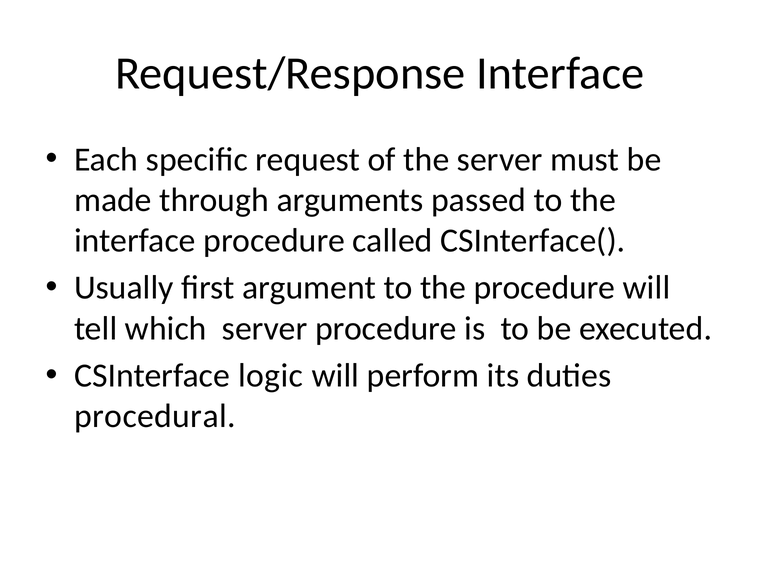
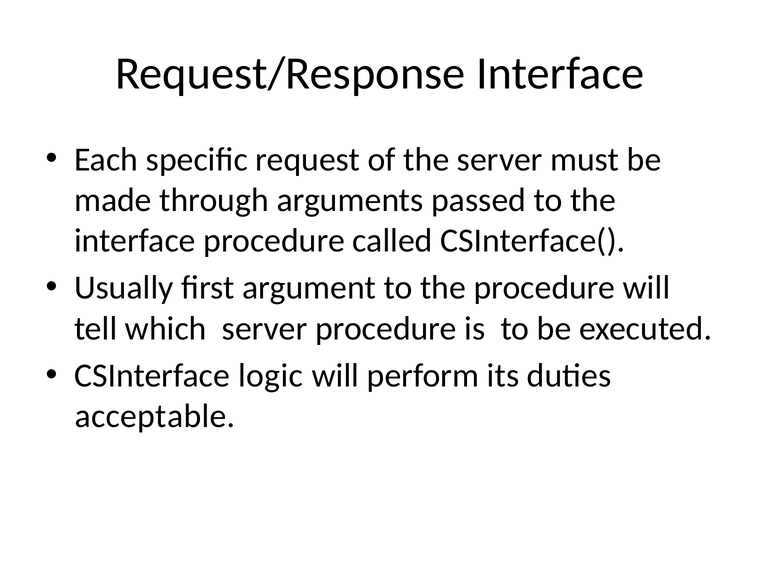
procedural: procedural -> acceptable
